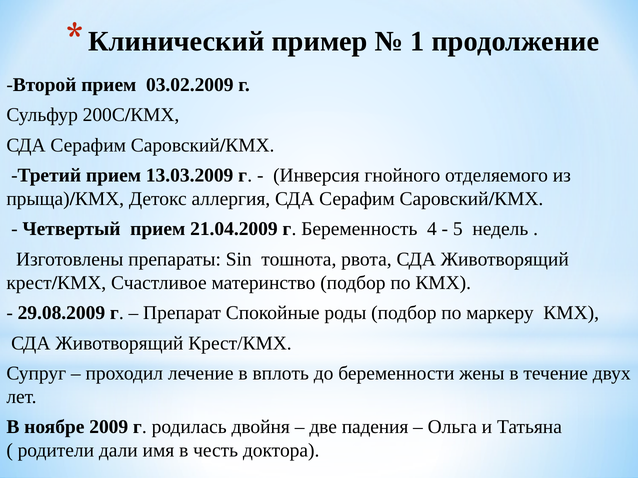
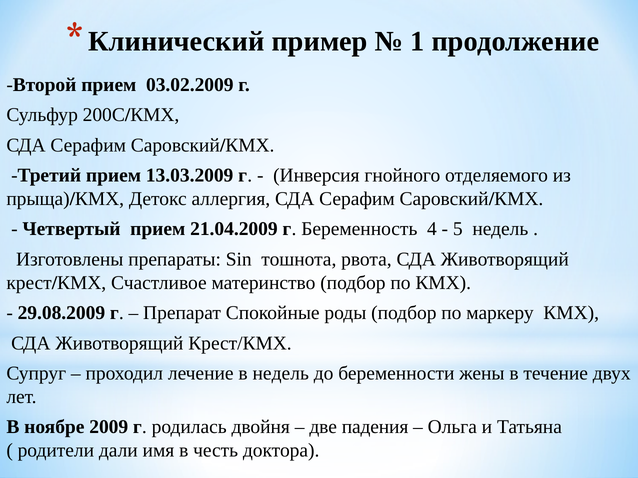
в вплоть: вплоть -> недель
